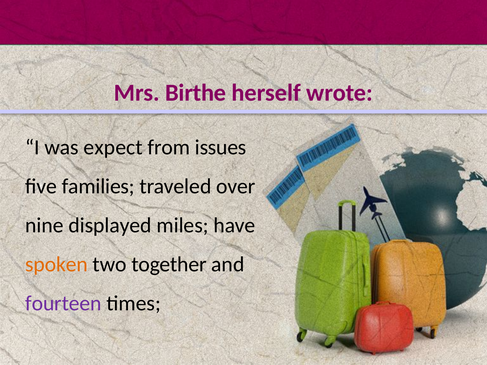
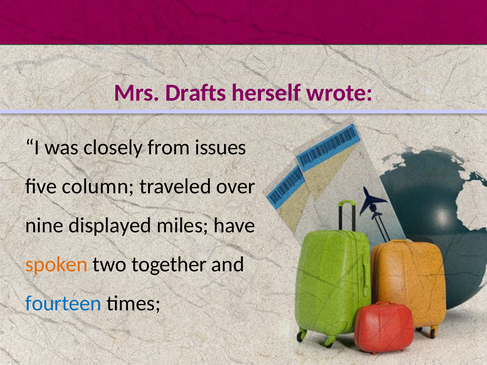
Birthe: Birthe -> Drafts
expect: expect -> closely
families: families -> column
fourteen colour: purple -> blue
